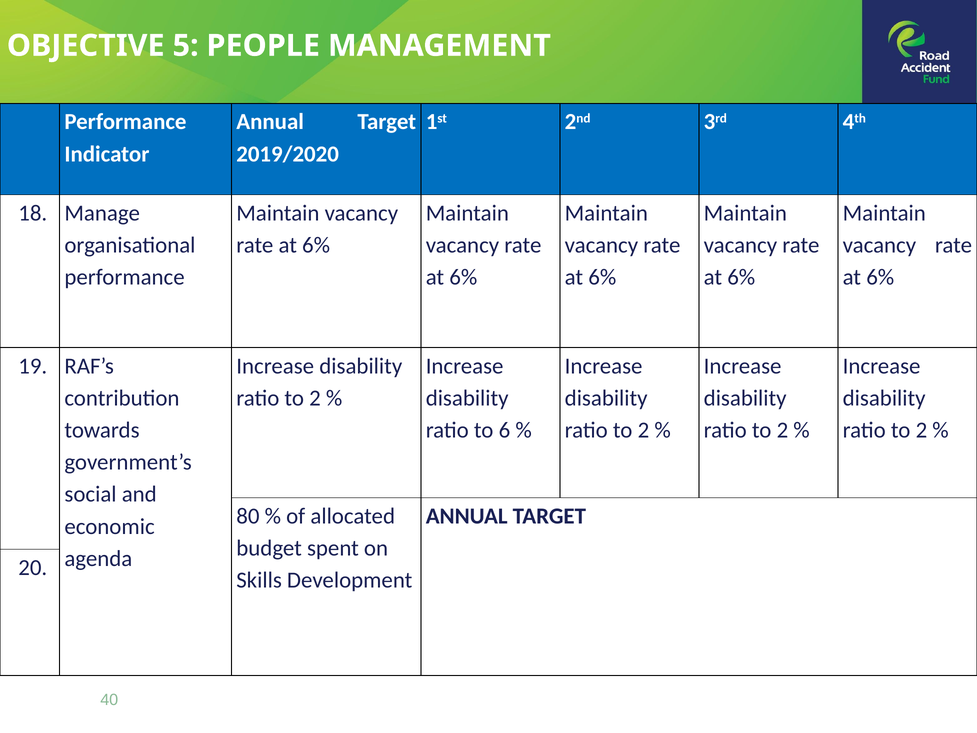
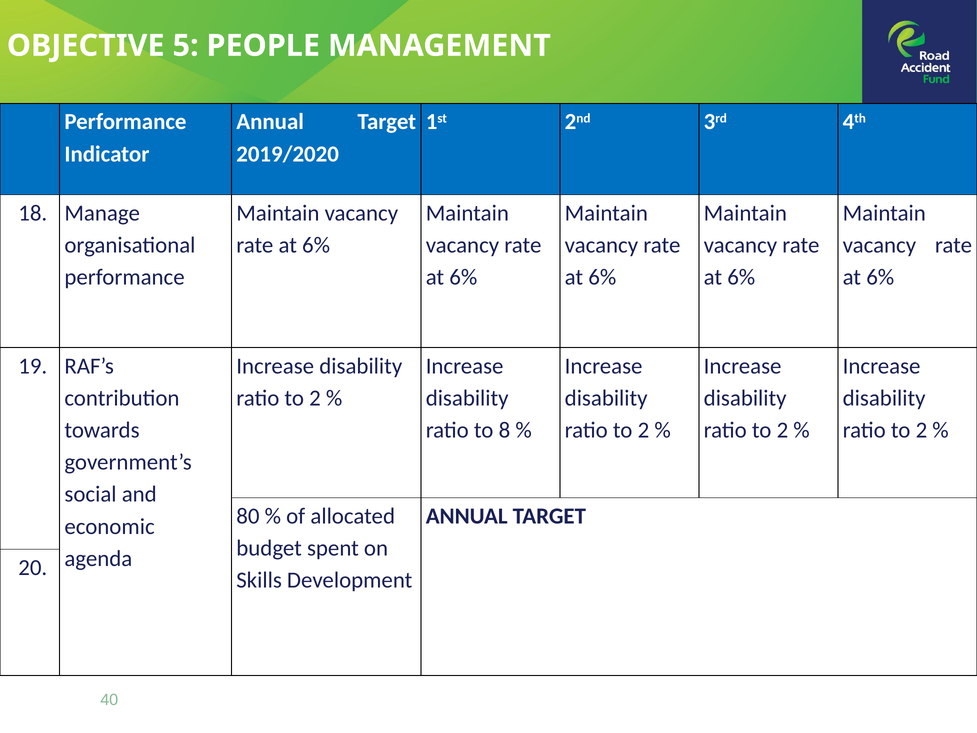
6: 6 -> 8
